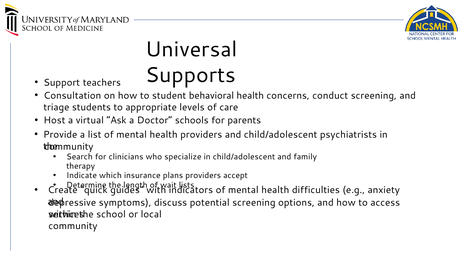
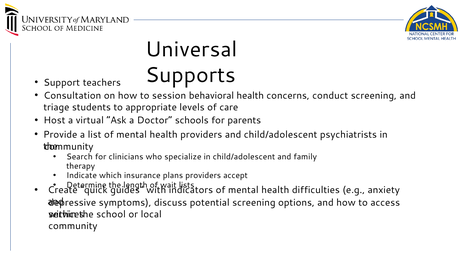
student: student -> session
